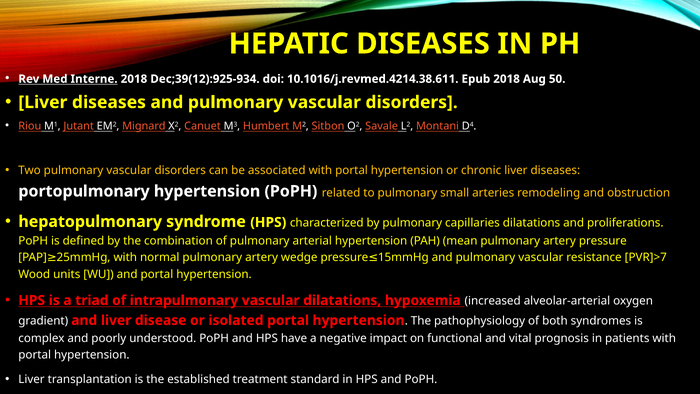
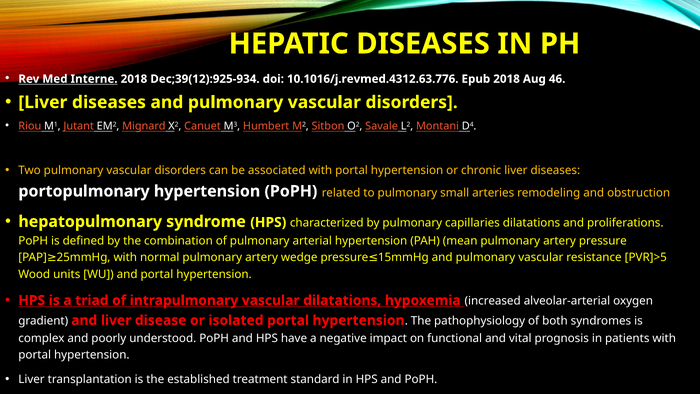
10.1016/j.revmed.4214.38.611: 10.1016/j.revmed.4214.38.611 -> 10.1016/j.revmed.4312.63.776
50: 50 -> 46
PVR]>7: PVR]>7 -> PVR]>5
